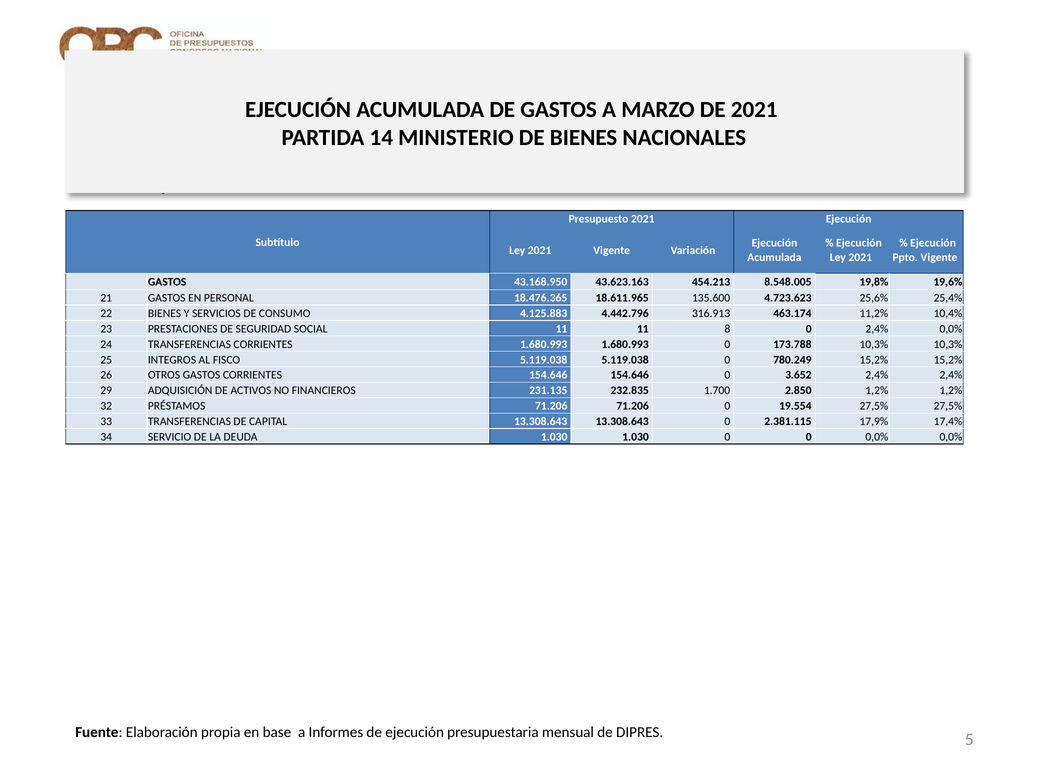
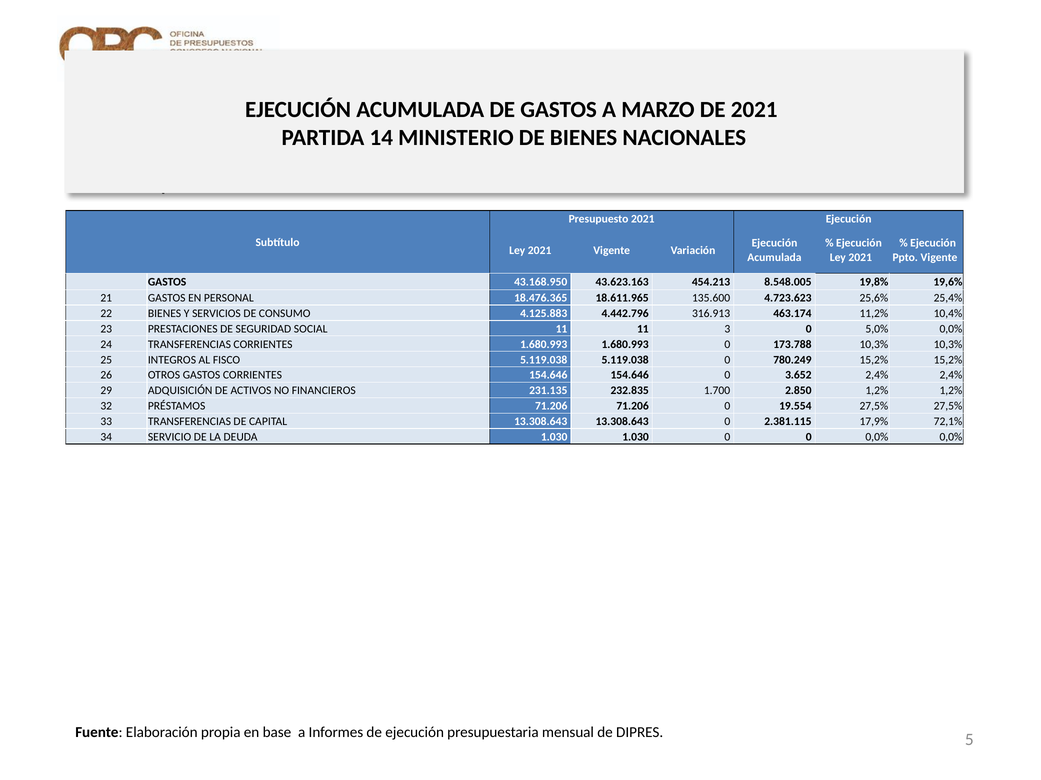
8: 8 -> 3
0 2,4%: 2,4% -> 5,0%
17,4%: 17,4% -> 72,1%
